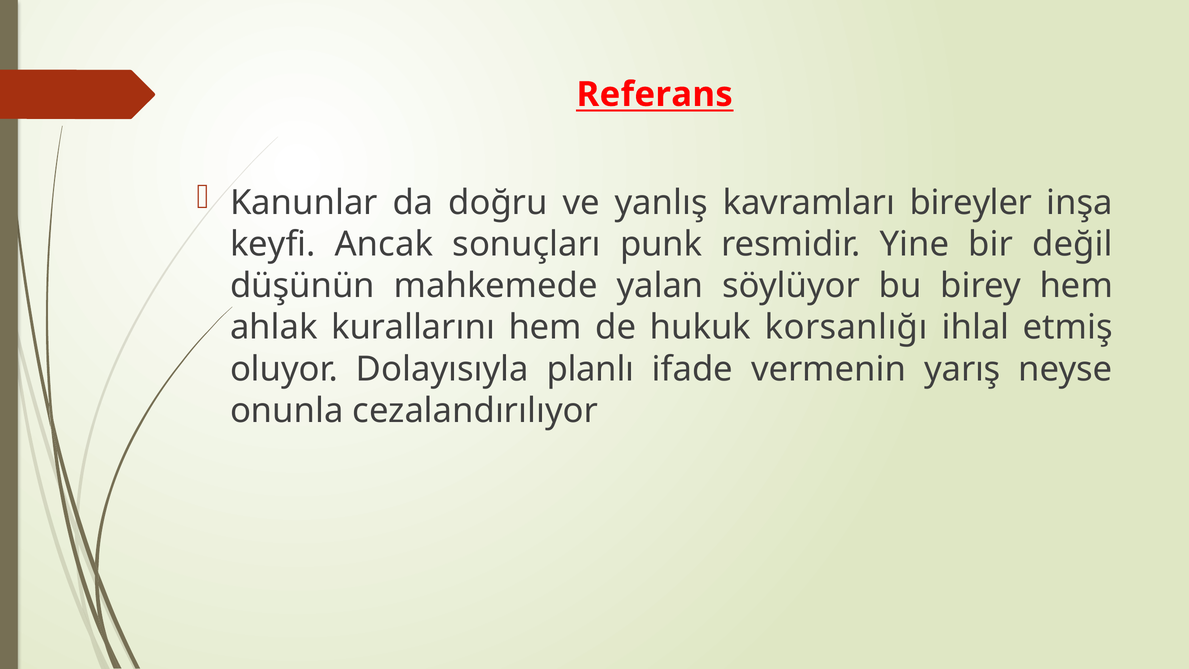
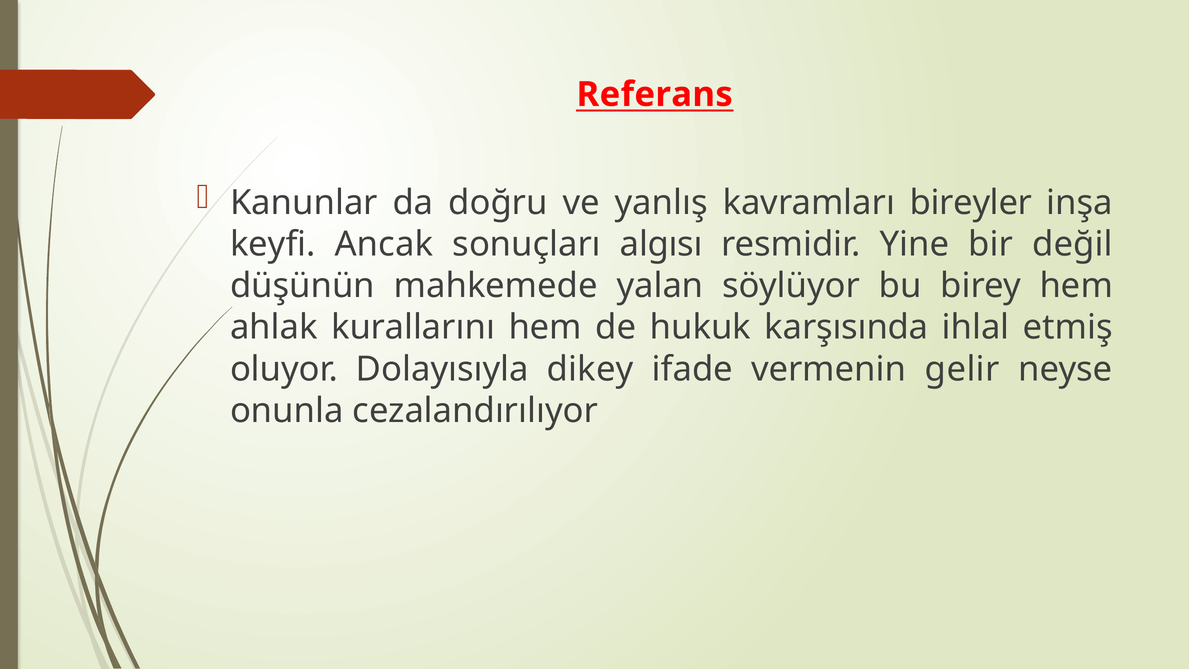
punk: punk -> algısı
korsanlığı: korsanlığı -> karşısında
planlı: planlı -> dikey
yarış: yarış -> gelir
